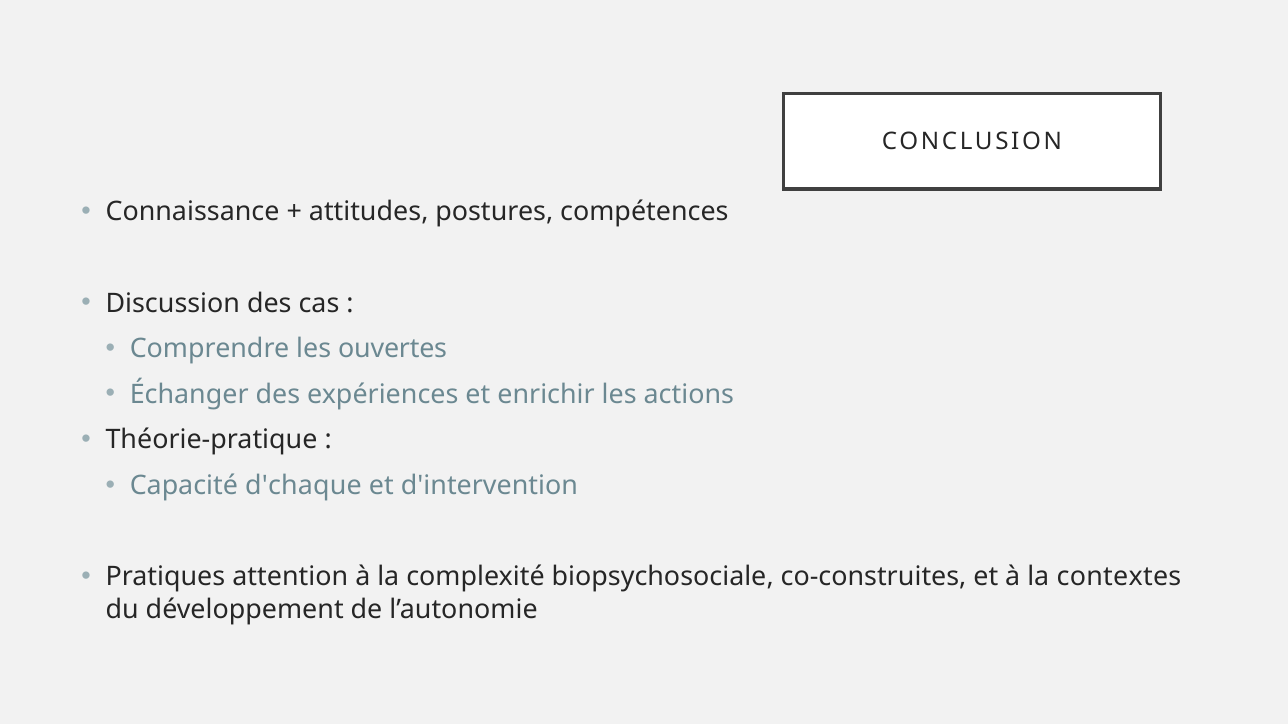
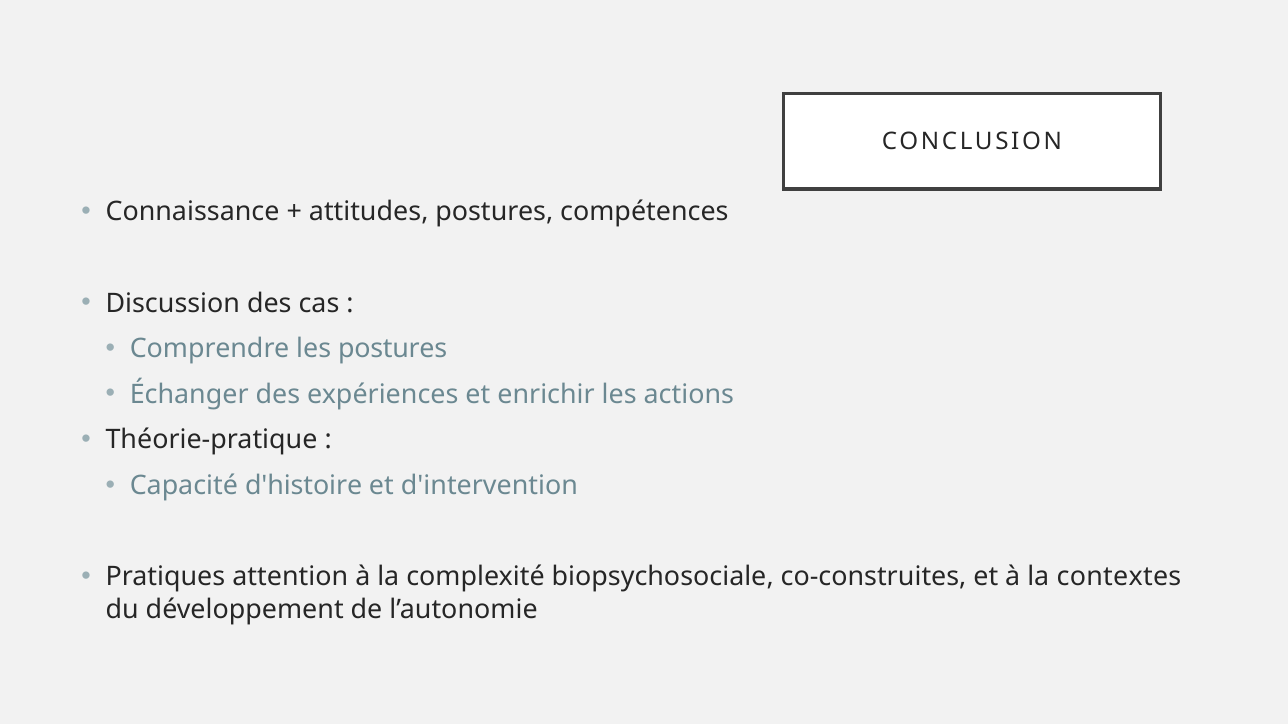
les ouvertes: ouvertes -> postures
d'chaque: d'chaque -> d'histoire
